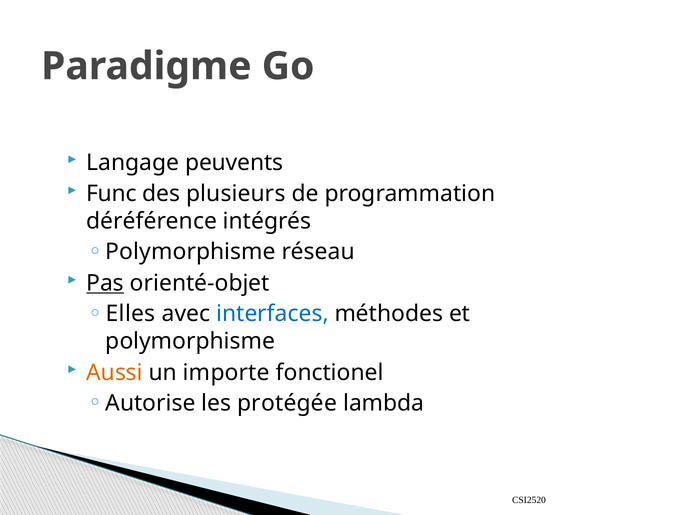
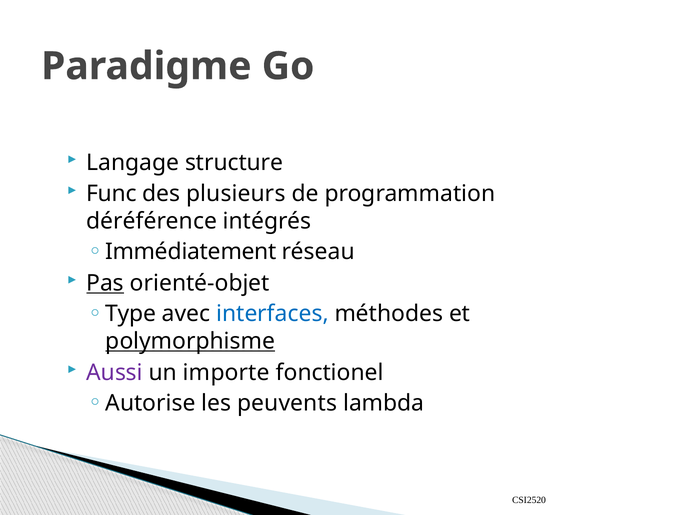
peuvents: peuvents -> structure
Polymorphisme at (191, 252): Polymorphisme -> Immédiatement
Elles: Elles -> Type
polymorphisme at (190, 341) underline: none -> present
Aussi colour: orange -> purple
protégée: protégée -> peuvents
